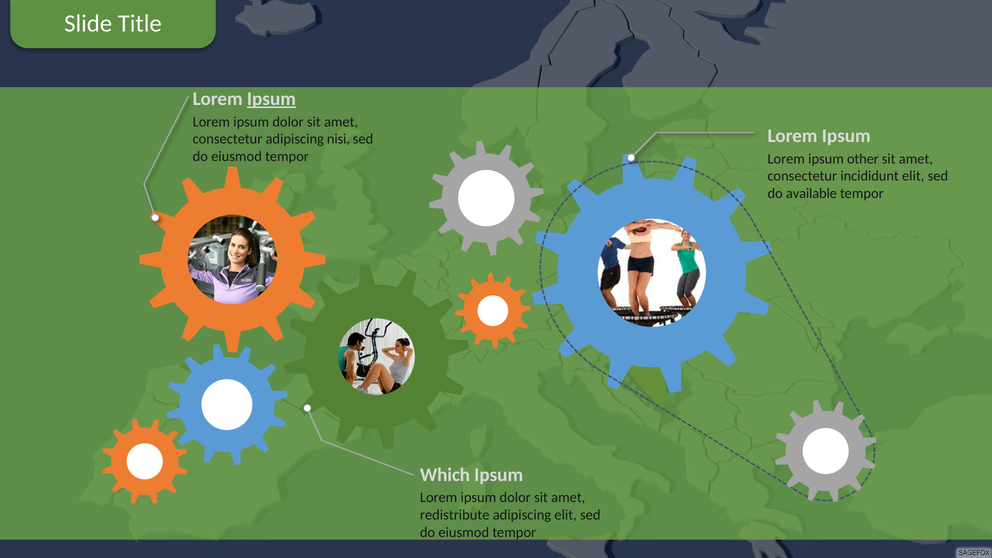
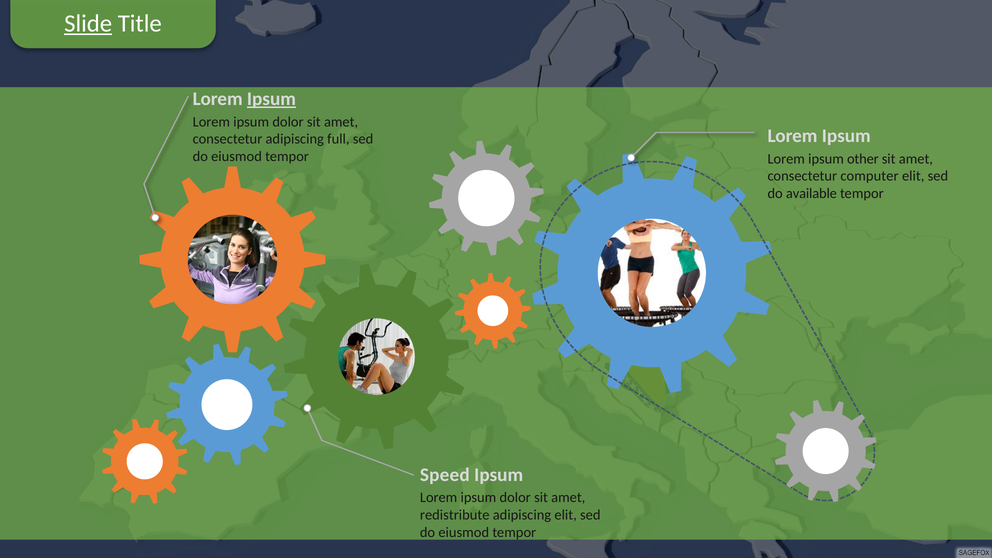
Slide underline: none -> present
nisi: nisi -> full
incididunt: incididunt -> computer
Which: Which -> Speed
